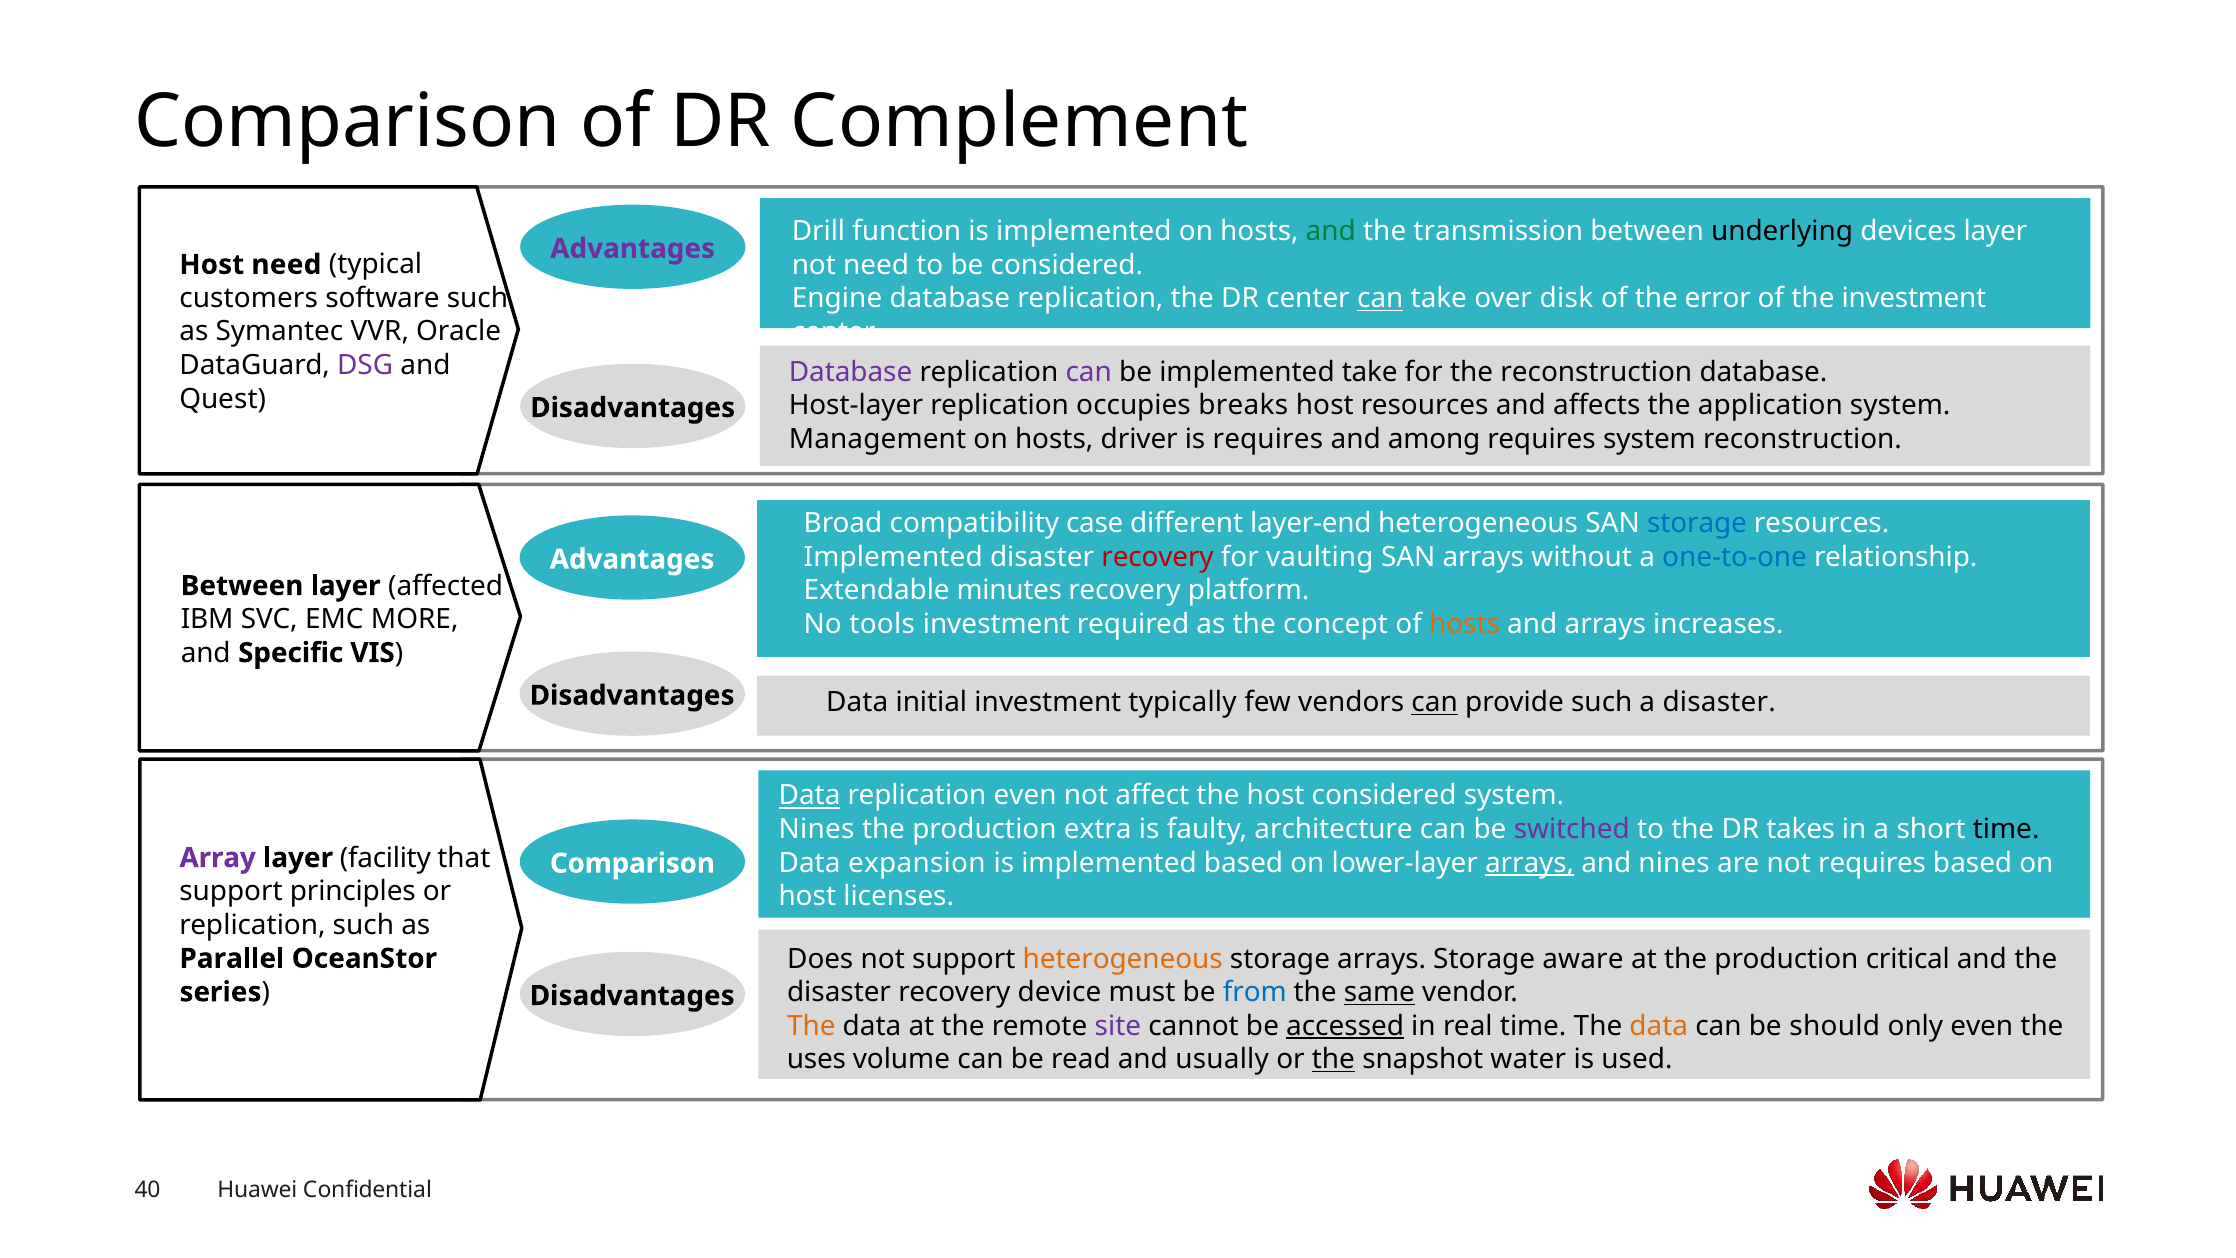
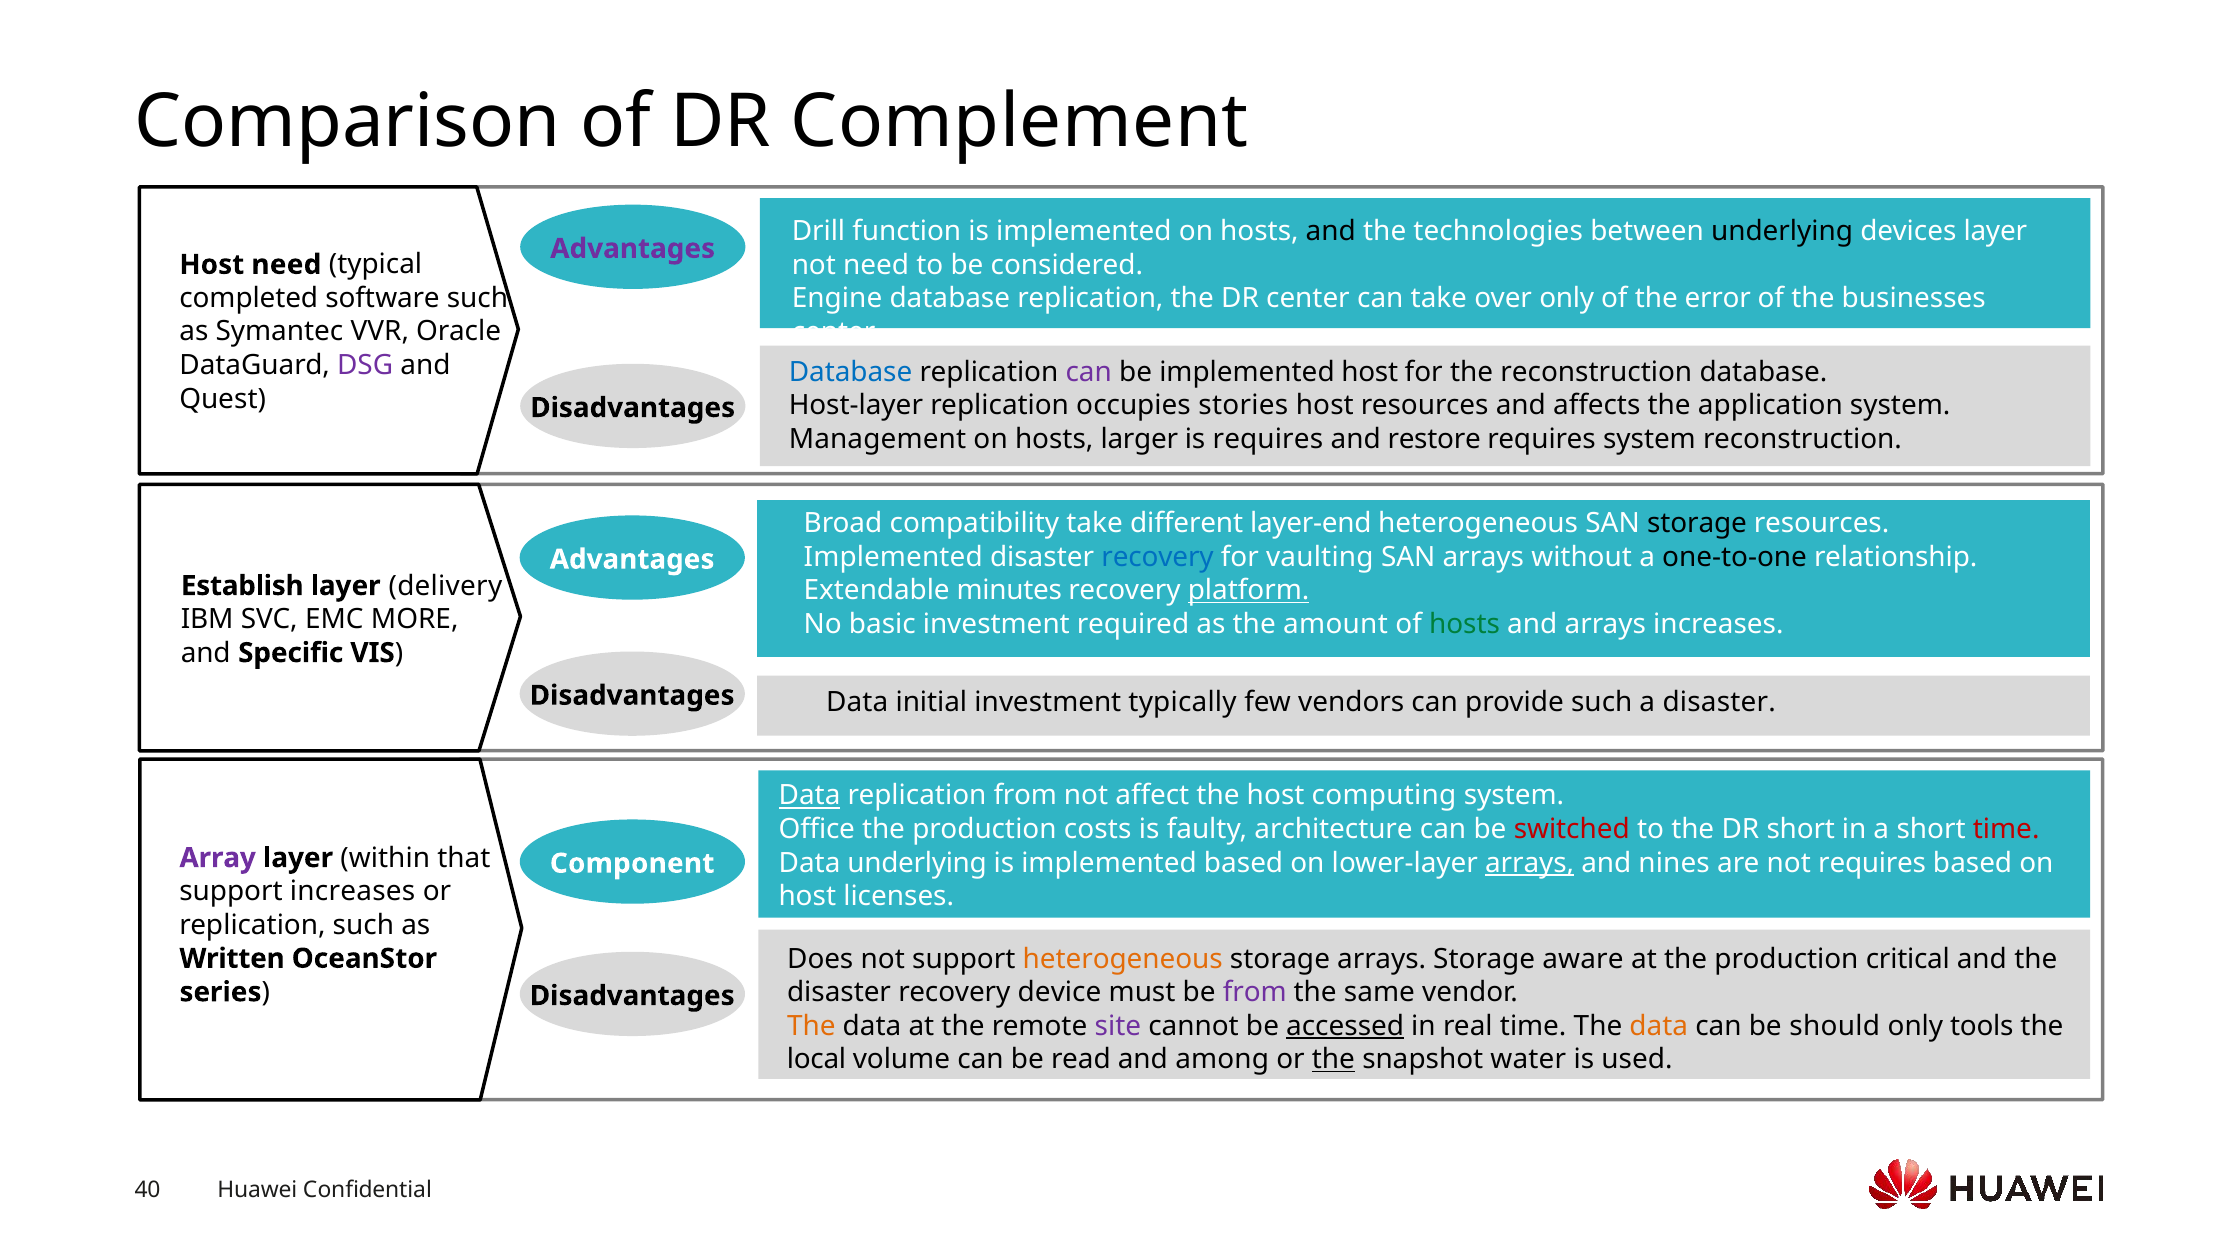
and at (1331, 231) colour: green -> black
transmission: transmission -> technologies
customers: customers -> completed
can at (1380, 298) underline: present -> none
over disk: disk -> only
the investment: investment -> businesses
Database at (851, 372) colour: purple -> blue
implemented take: take -> host
breaks: breaks -> stories
driver: driver -> larger
among: among -> restore
compatibility case: case -> take
storage at (1697, 523) colour: blue -> black
recovery at (1158, 557) colour: red -> blue
one-to-one colour: blue -> black
Between at (242, 586): Between -> Establish
affected: affected -> delivery
platform underline: none -> present
tools: tools -> basic
concept: concept -> amount
hosts at (1465, 624) colour: orange -> green
can at (1435, 702) underline: present -> none
replication even: even -> from
host considered: considered -> computing
Nines at (817, 829): Nines -> Office
extra: extra -> costs
switched colour: purple -> red
DR takes: takes -> short
time at (2006, 829) colour: black -> red
facility: facility -> within
Data expansion: expansion -> underlying
Comparison at (632, 863): Comparison -> Component
support principles: principles -> increases
Parallel: Parallel -> Written
from at (1255, 992) colour: blue -> purple
same underline: present -> none
only even: even -> tools
uses: uses -> local
usually: usually -> among
